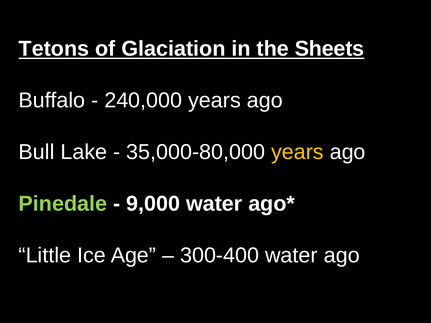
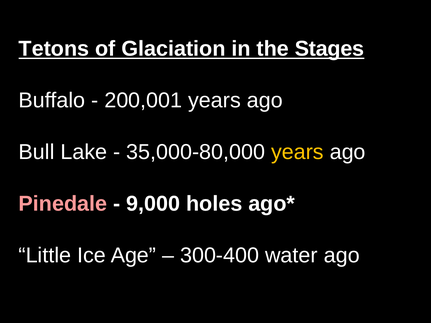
Sheets: Sheets -> Stages
240,000: 240,000 -> 200,001
Pinedale colour: light green -> pink
9,000 water: water -> holes
